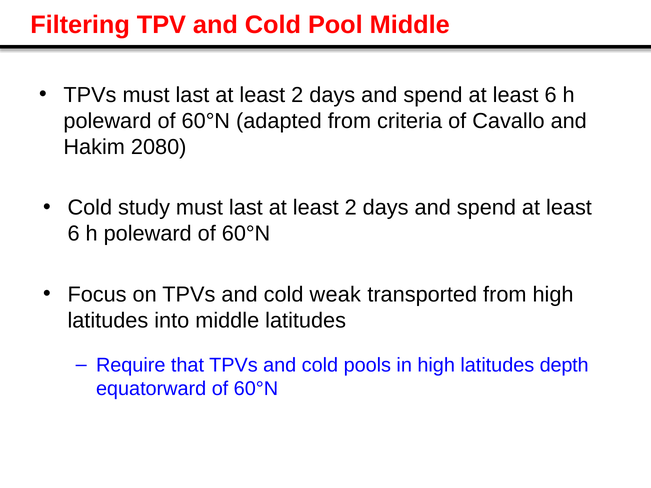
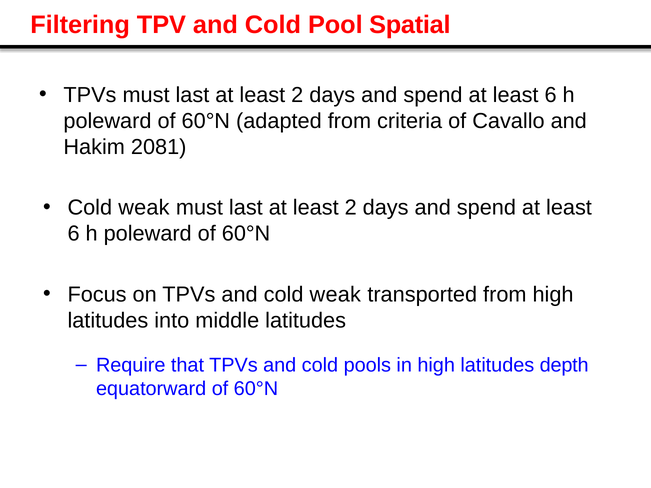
Pool Middle: Middle -> Spatial
2080: 2080 -> 2081
study at (144, 208): study -> weak
